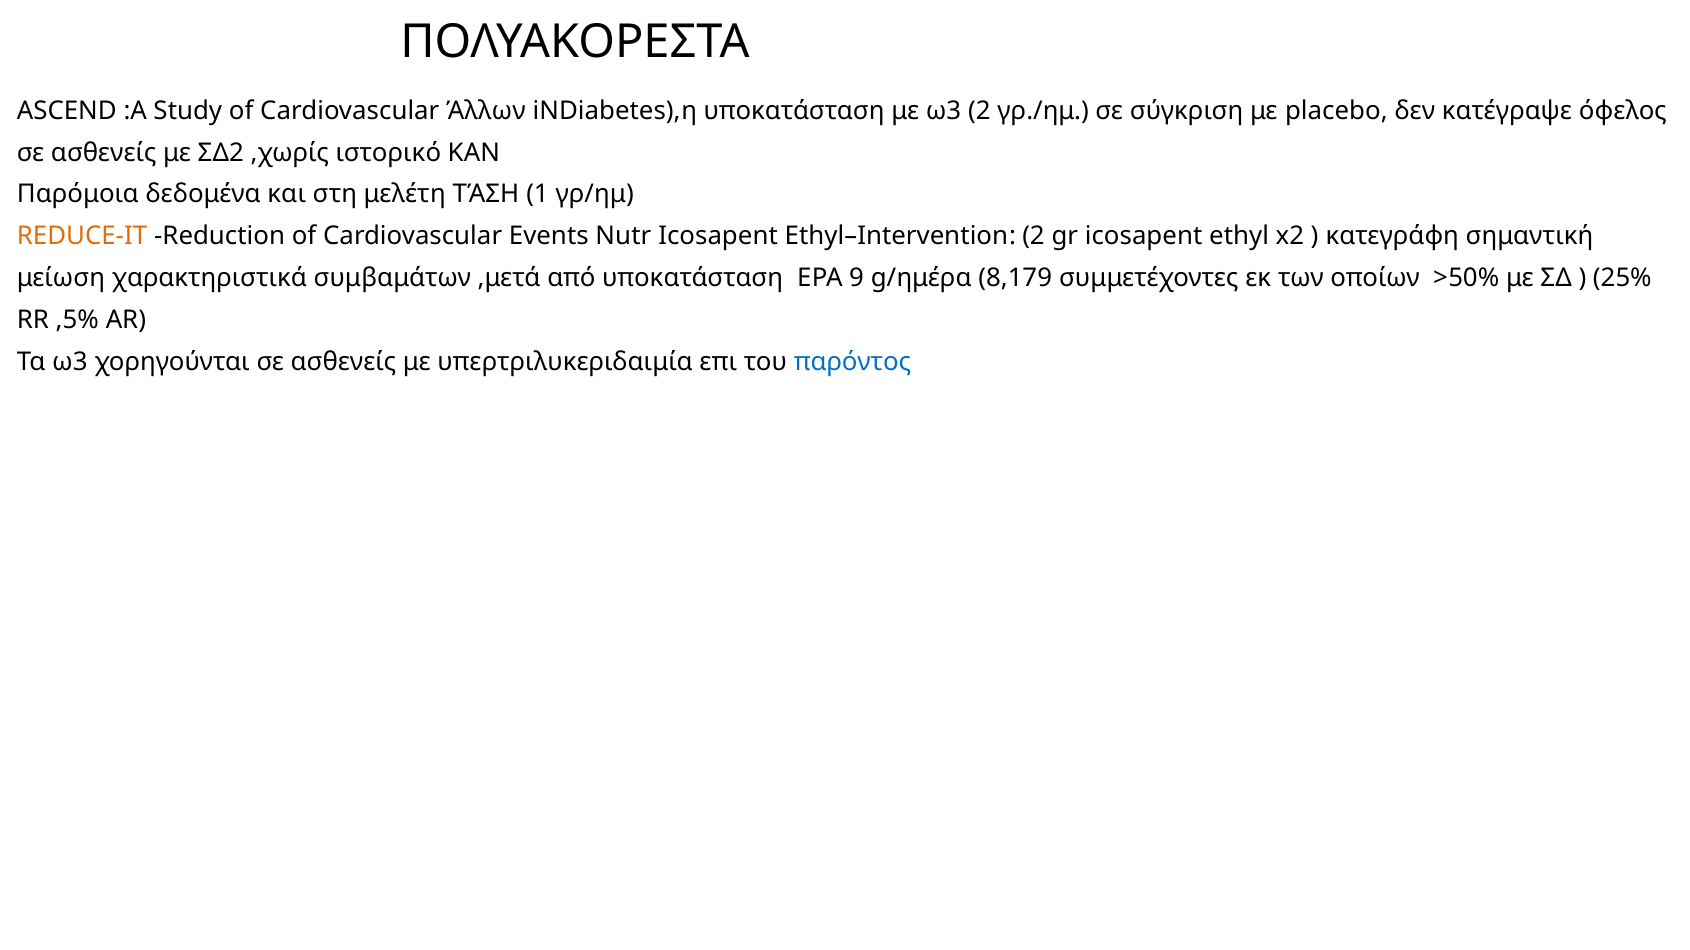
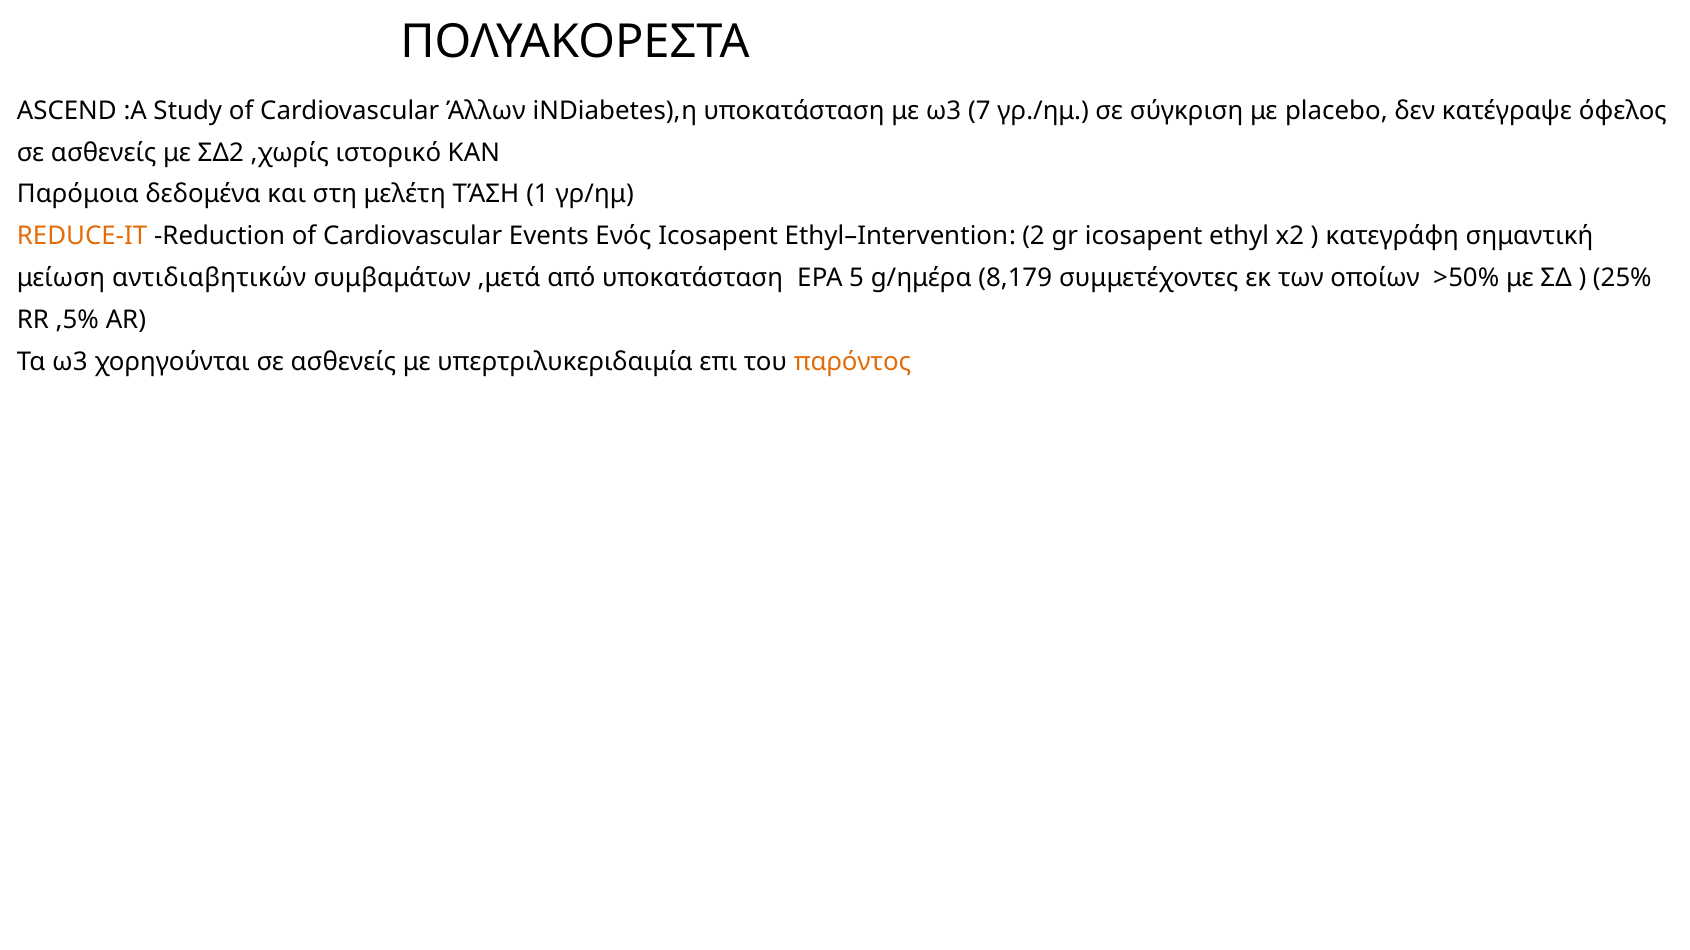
ω3 2: 2 -> 7
Nutr: Nutr -> Ενός
χαρακτηριστικά: χαρακτηριστικά -> αντιδιαβητικών
9: 9 -> 5
παρόντος colour: blue -> orange
